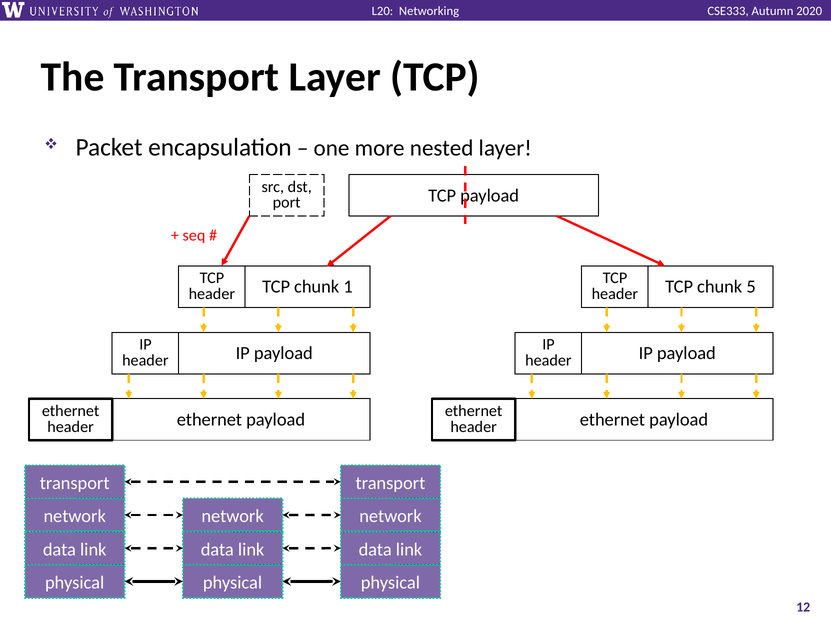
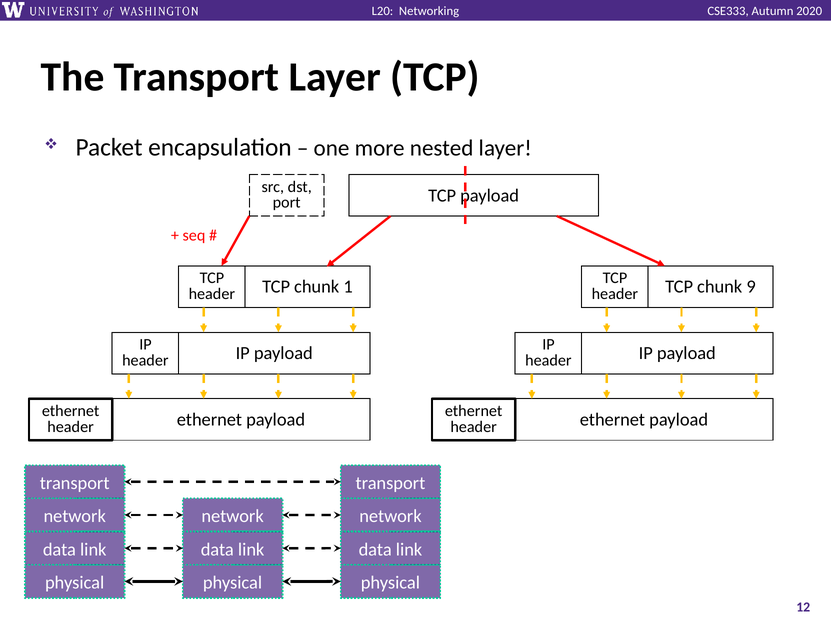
5: 5 -> 9
